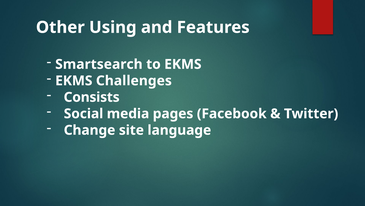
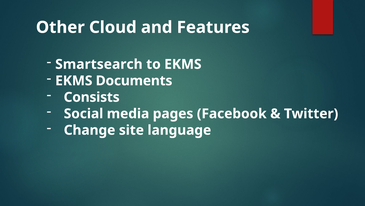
Using: Using -> Cloud
Challenges: Challenges -> Documents
